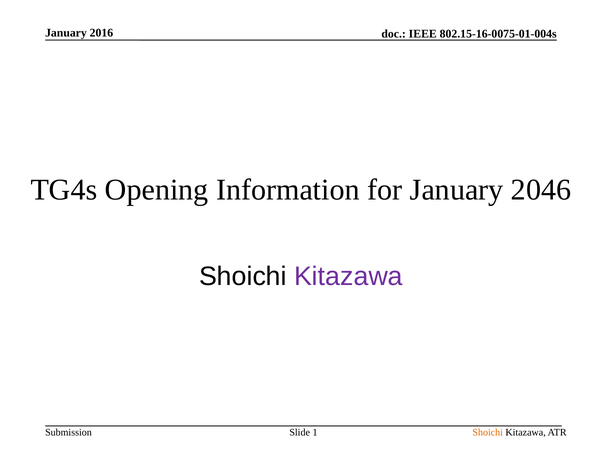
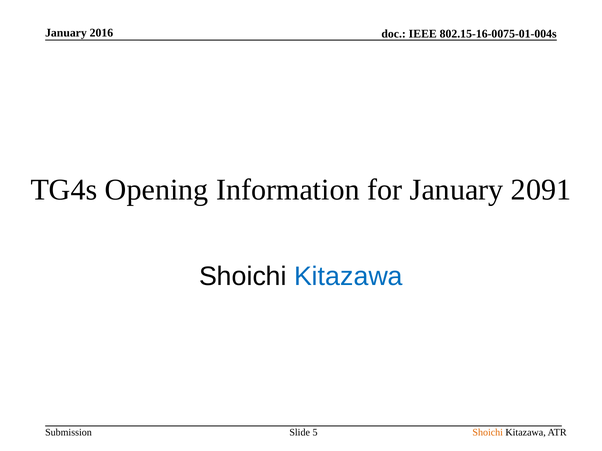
2046: 2046 -> 2091
Kitazawa at (348, 277) colour: purple -> blue
1: 1 -> 5
